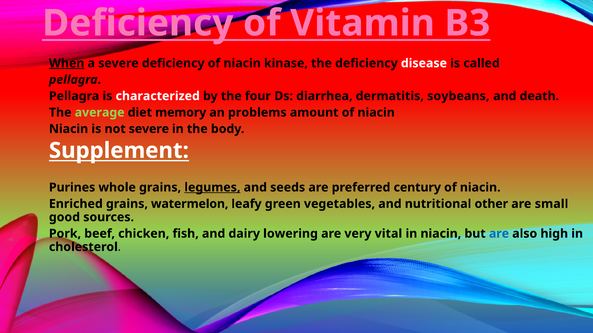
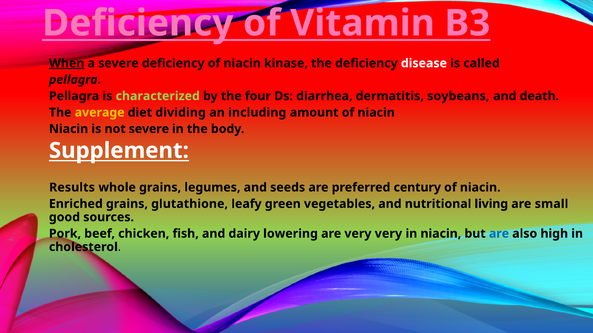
characterized colour: white -> light green
average colour: light green -> yellow
memory: memory -> dividing
problems: problems -> including
Purines: Purines -> Results
legumes underline: present -> none
watermelon: watermelon -> glutathione
other: other -> living
very vital: vital -> very
